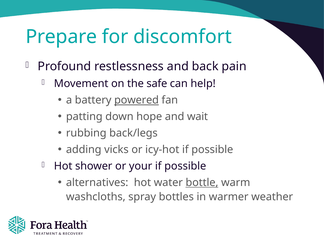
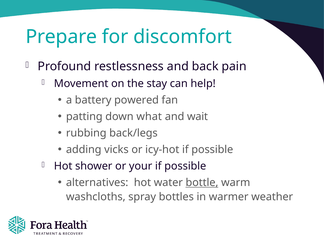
safe: safe -> stay
powered underline: present -> none
hope: hope -> what
